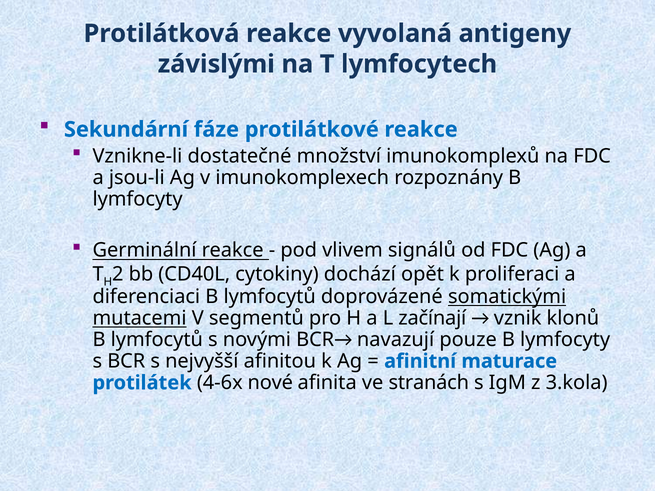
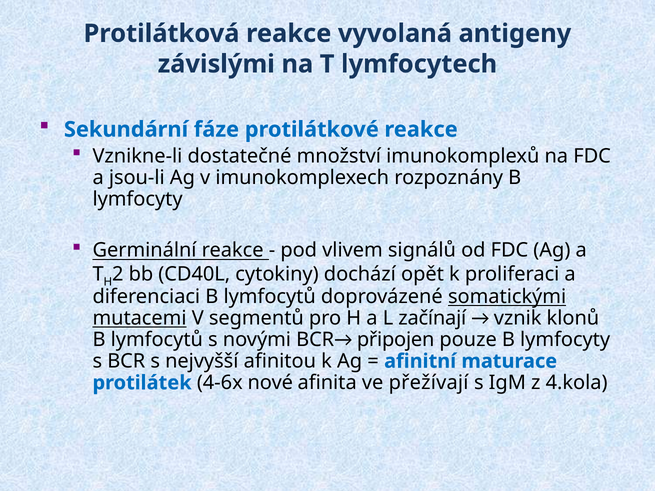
navazují: navazují -> připojen
stranách: stranách -> přežívají
3.kola: 3.kola -> 4.kola
